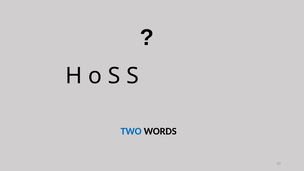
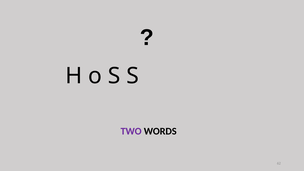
TWO colour: blue -> purple
